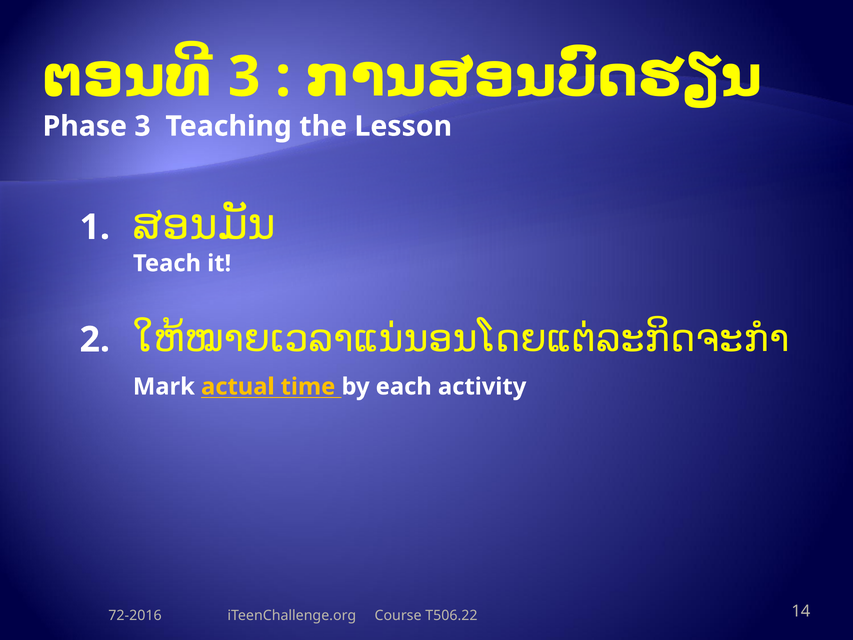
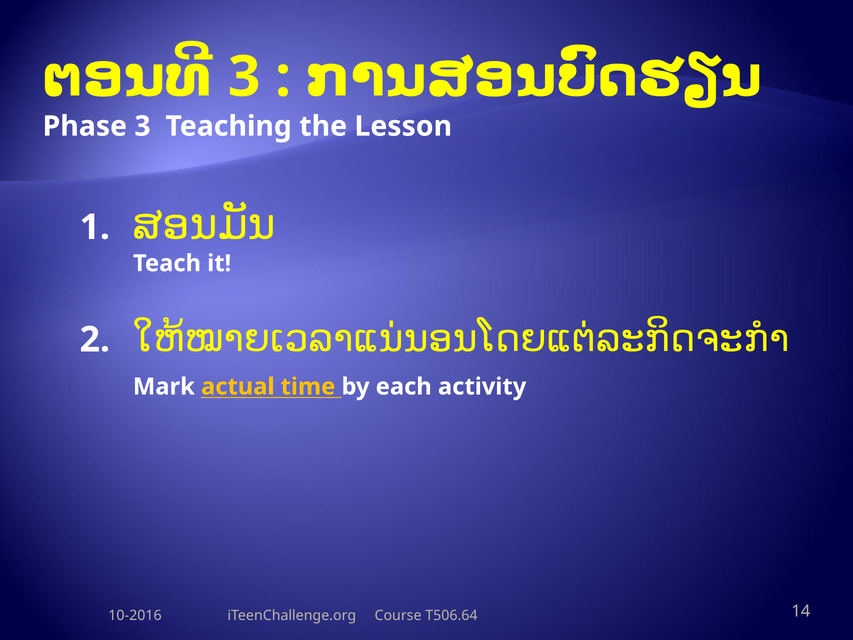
72-2016: 72-2016 -> 10-2016
T506.22: T506.22 -> T506.64
